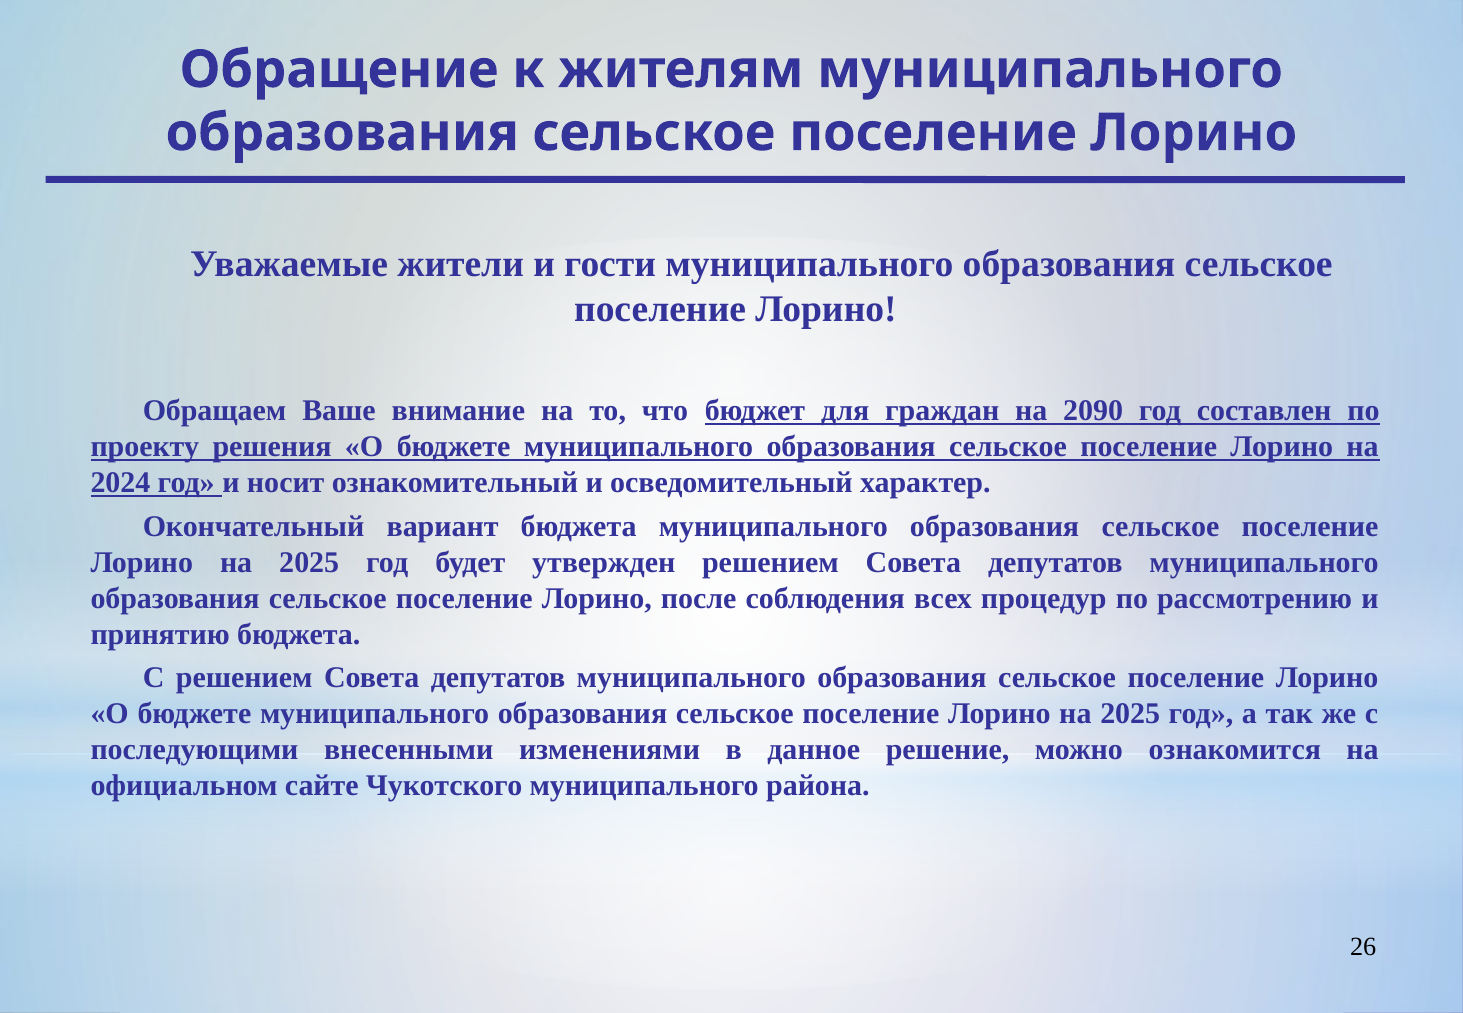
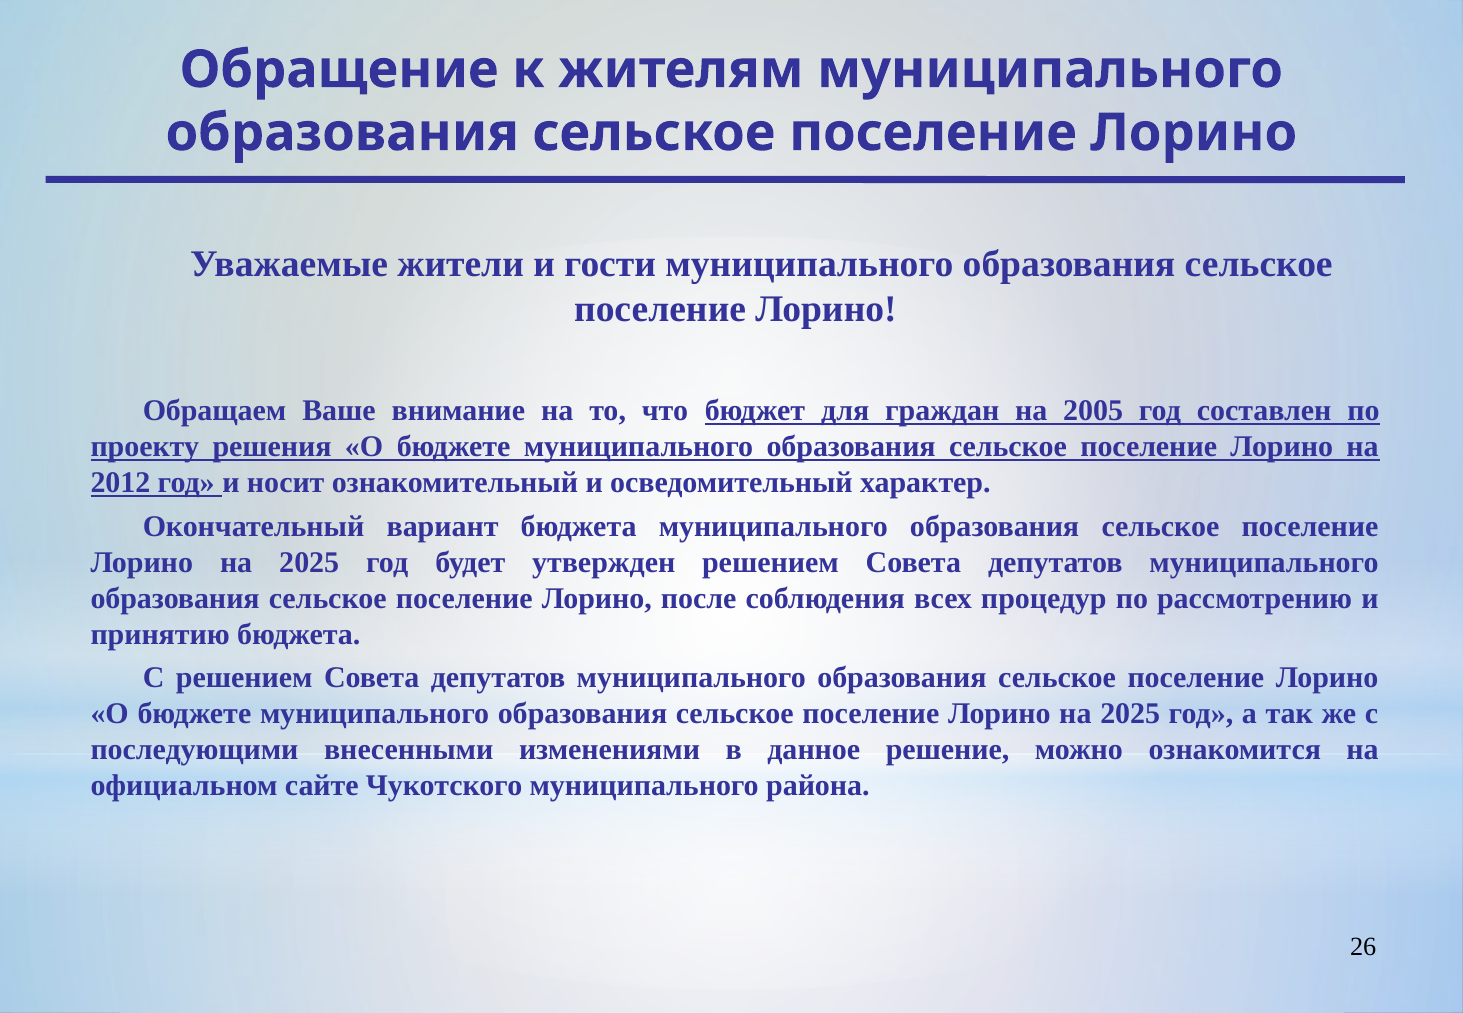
2090: 2090 -> 2005
2024: 2024 -> 2012
